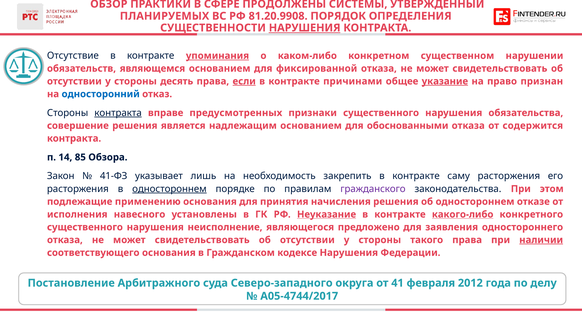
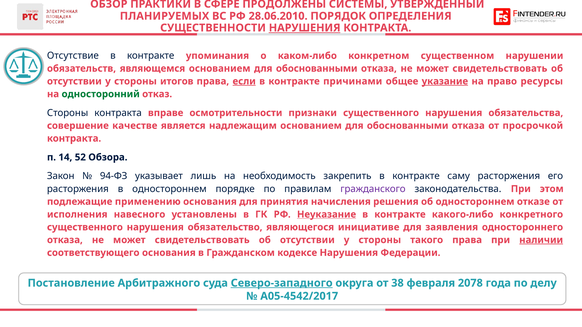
81.20.9908: 81.20.9908 -> 28.06.2010
упоминания underline: present -> none
являющемся основанием для фиксированной: фиксированной -> обоснованными
десять: десять -> итогов
признан: признан -> ресурсы
односторонний colour: blue -> green
контракта at (118, 113) underline: present -> none
предусмотренных: предусмотренных -> осмотрительности
совершение решения: решения -> качестве
содержится: содержится -> просрочкой
85: 85 -> 52
41-ФЗ: 41-ФЗ -> 94-ФЗ
одностороннем at (169, 189) underline: present -> none
какого-либо underline: present -> none
неисполнение: неисполнение -> обязательство
предложено: предложено -> инициативе
Северо-западного underline: none -> present
41: 41 -> 38
2012: 2012 -> 2078
А05-4744/2017: А05-4744/2017 -> А05-4542/2017
